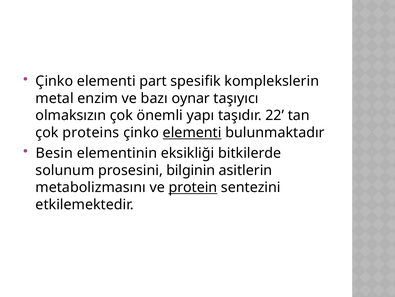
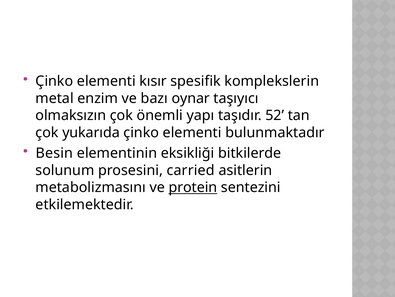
part: part -> kısır
22: 22 -> 52
proteins: proteins -> yukarıda
elementi at (192, 132) underline: present -> none
bilginin: bilginin -> carried
